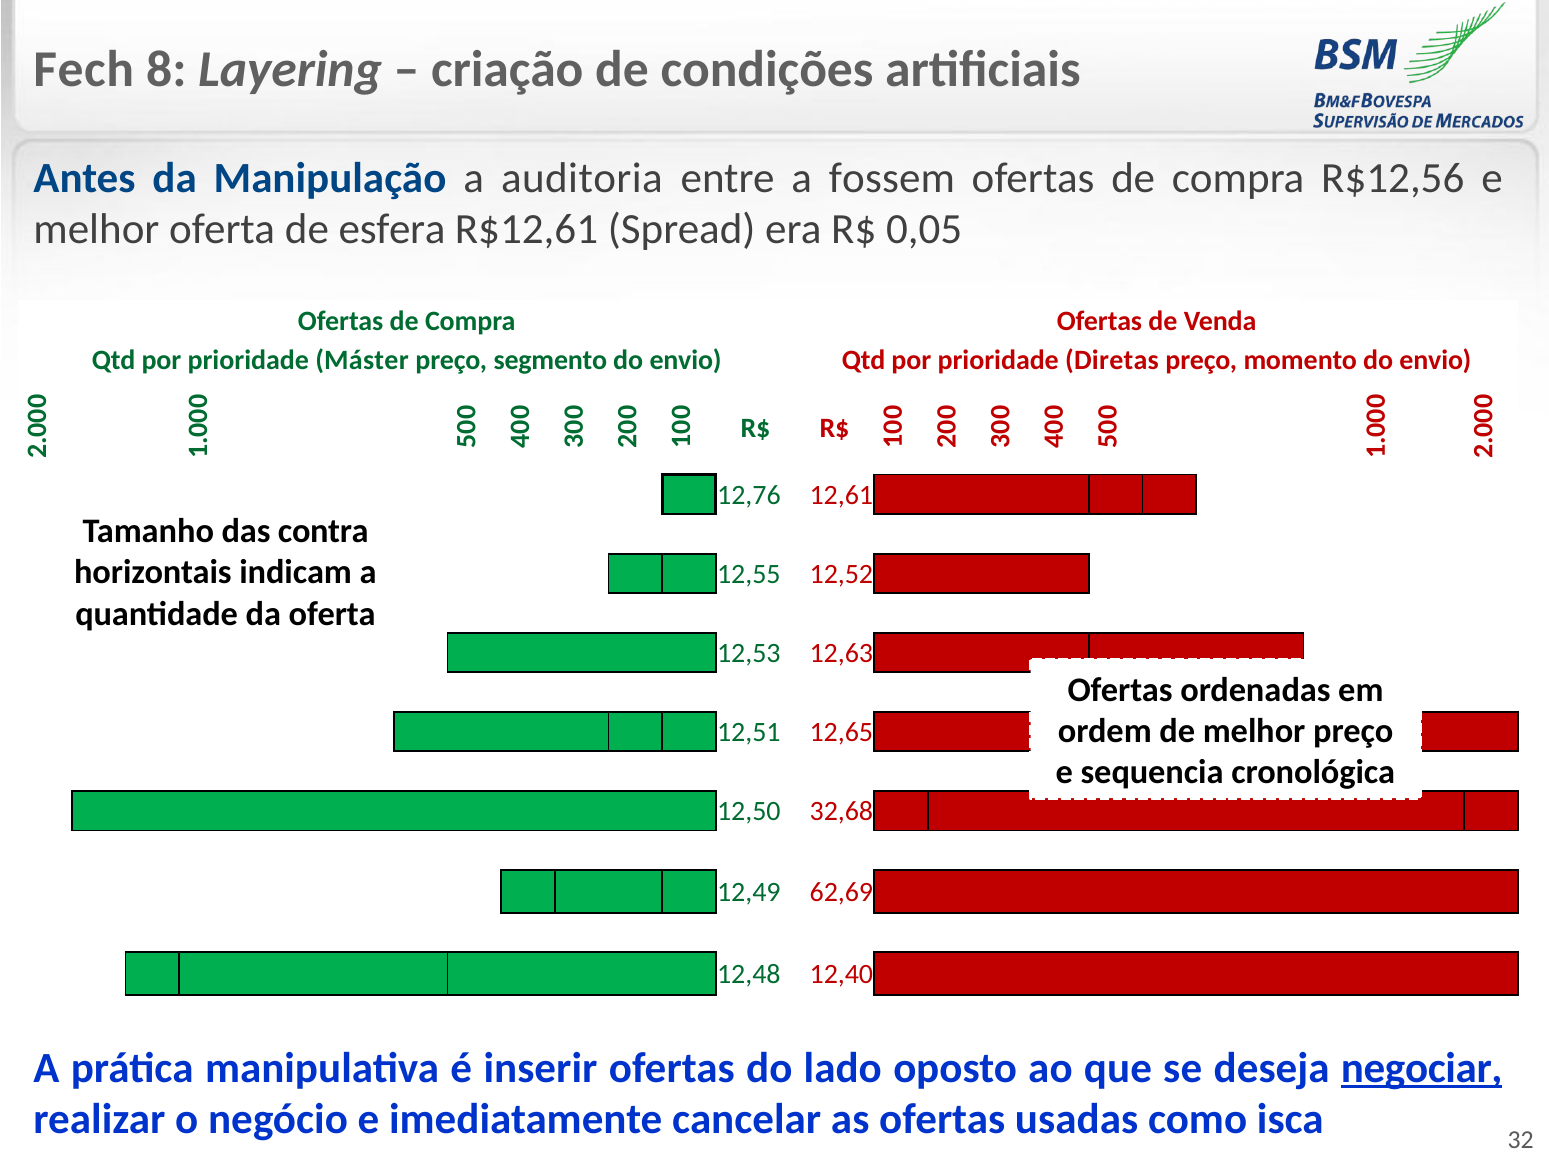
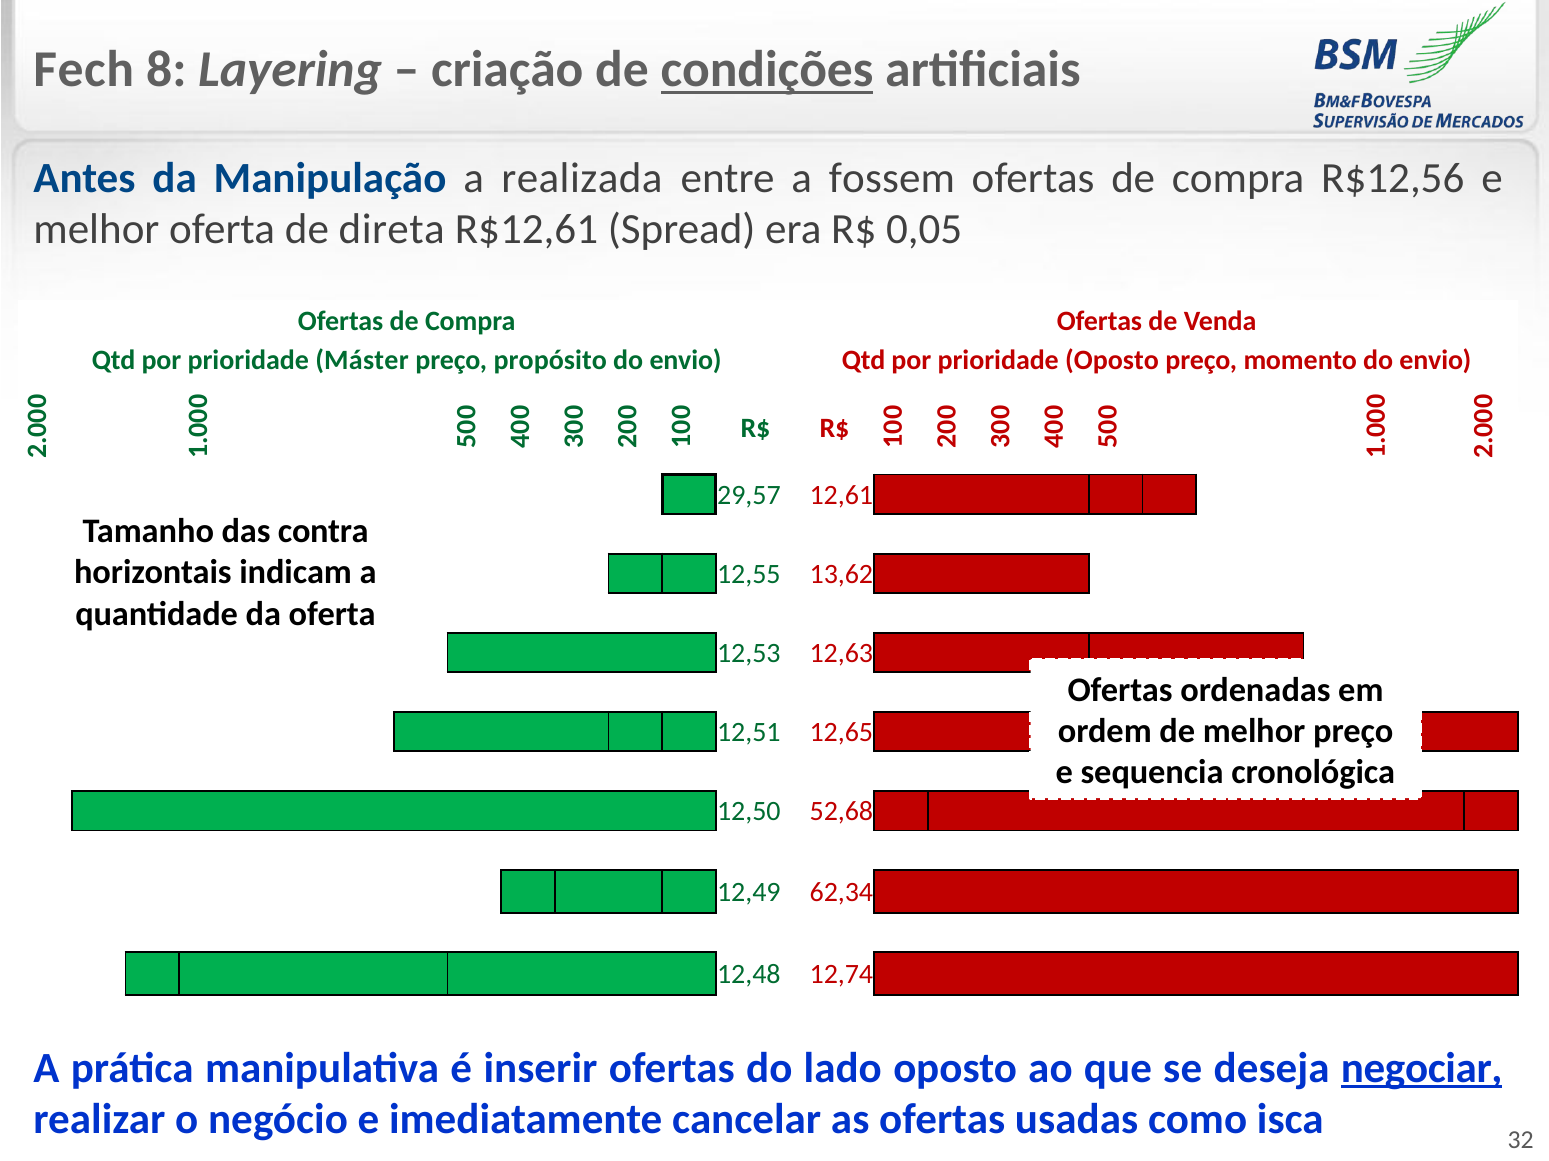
condições underline: none -> present
auditoria: auditoria -> realizada
esfera: esfera -> direta
segmento: segmento -> propósito
prioridade Diretas: Diretas -> Oposto
12,76: 12,76 -> 29,57
12,52: 12,52 -> 13,62
32,68: 32,68 -> 52,68
62,69: 62,69 -> 62,34
12,40: 12,40 -> 12,74
